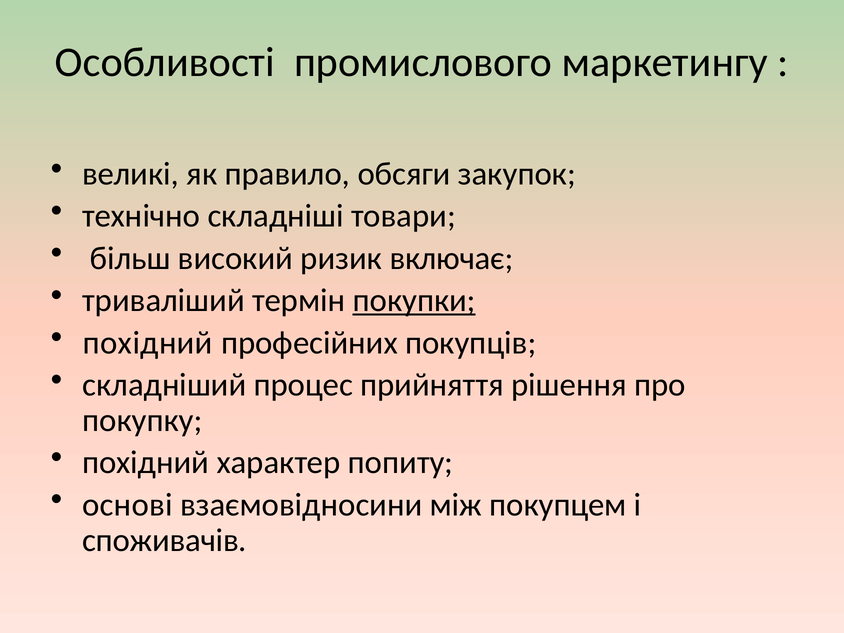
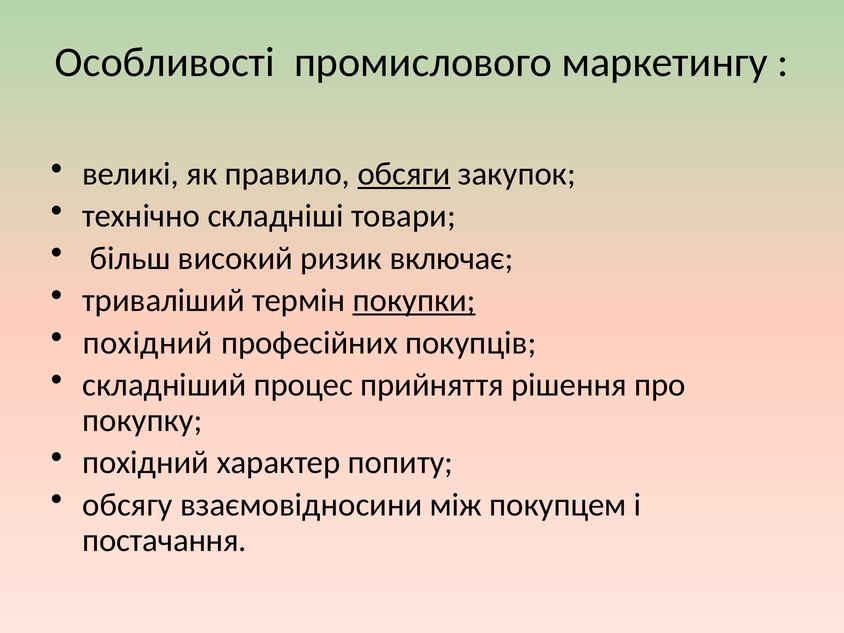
обсяги underline: none -> present
основі: основі -> обсягу
споживачів: споживачів -> постачання
